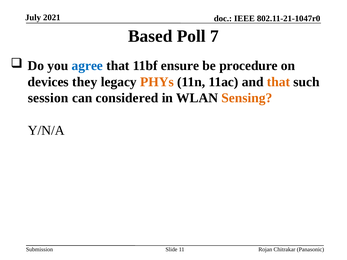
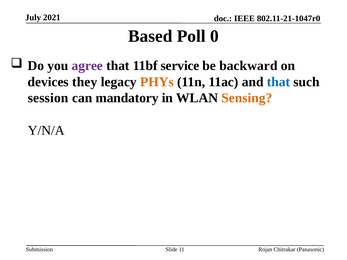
7: 7 -> 0
agree colour: blue -> purple
ensure: ensure -> service
procedure: procedure -> backward
that at (279, 82) colour: orange -> blue
considered: considered -> mandatory
